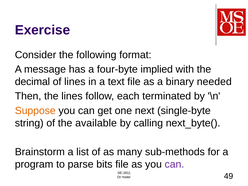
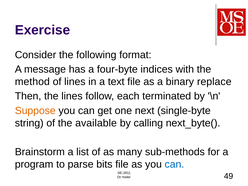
implied: implied -> indices
decimal: decimal -> method
needed: needed -> replace
can at (174, 164) colour: purple -> blue
